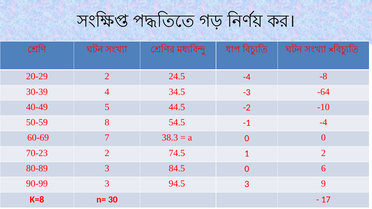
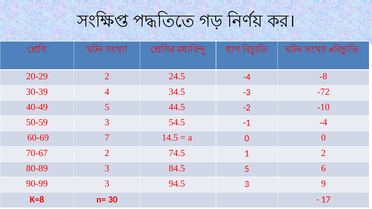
-64: -64 -> -72
50-59 8: 8 -> 3
38.3: 38.3 -> 14.5
70-23: 70-23 -> 70-67
84.5 0: 0 -> 5
